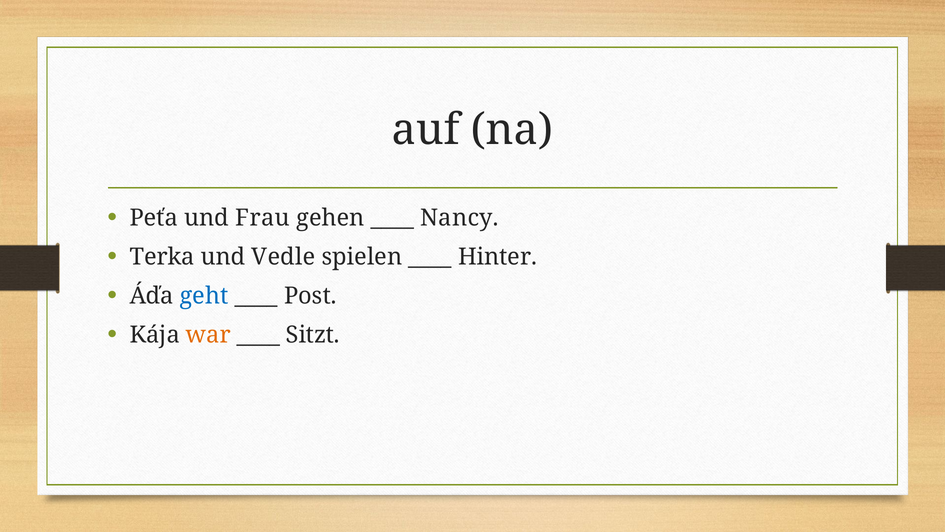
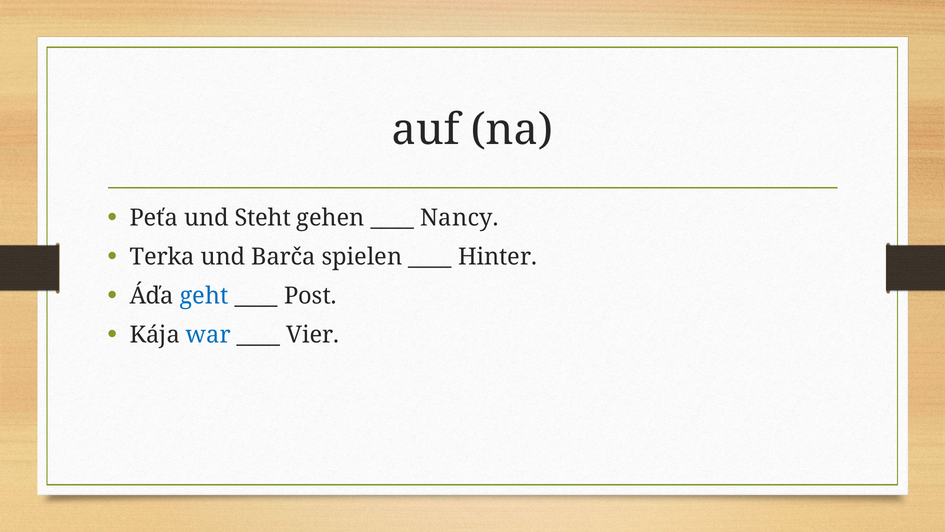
Frau: Frau -> Steht
Vedle: Vedle -> Barča
war colour: orange -> blue
Sitzt: Sitzt -> Vier
